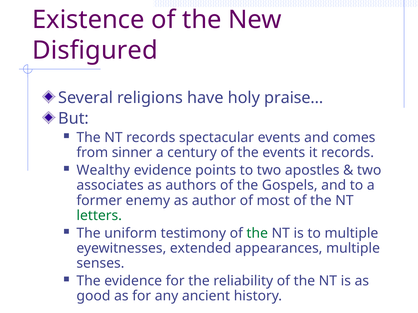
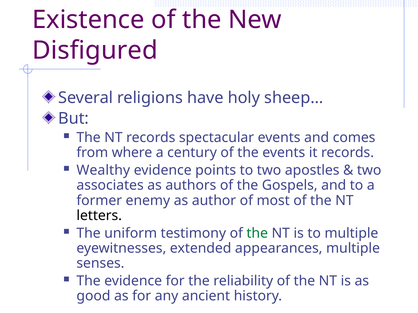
praise…: praise… -> sheep…
sinner: sinner -> where
letters colour: green -> black
